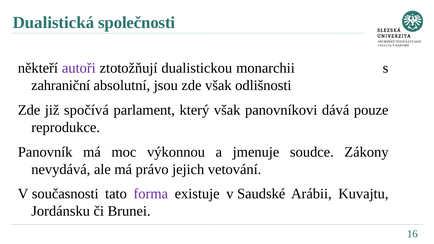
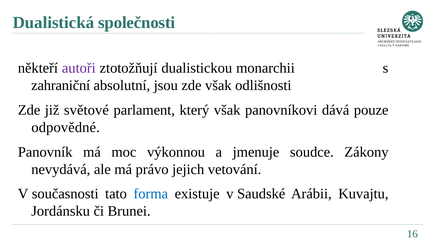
spočívá: spočívá -> světové
reprodukce: reprodukce -> odpovědné
forma colour: purple -> blue
